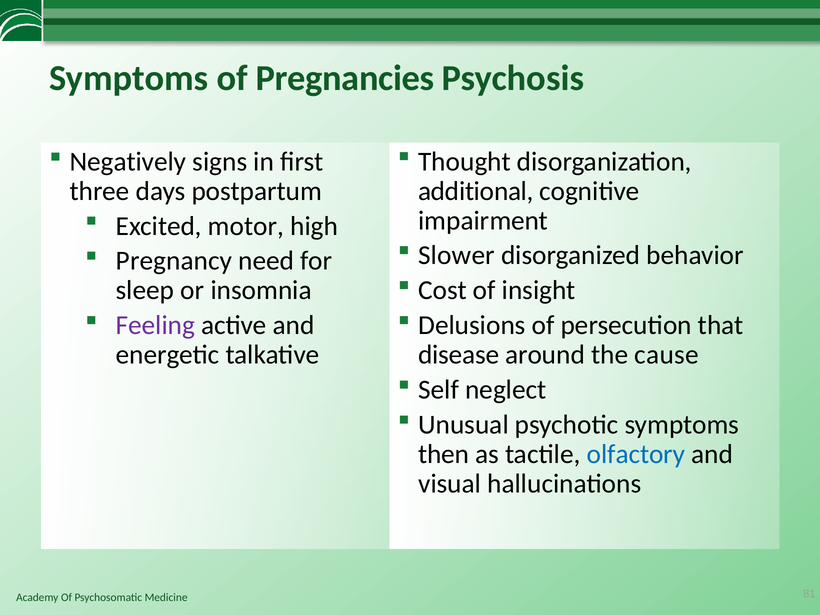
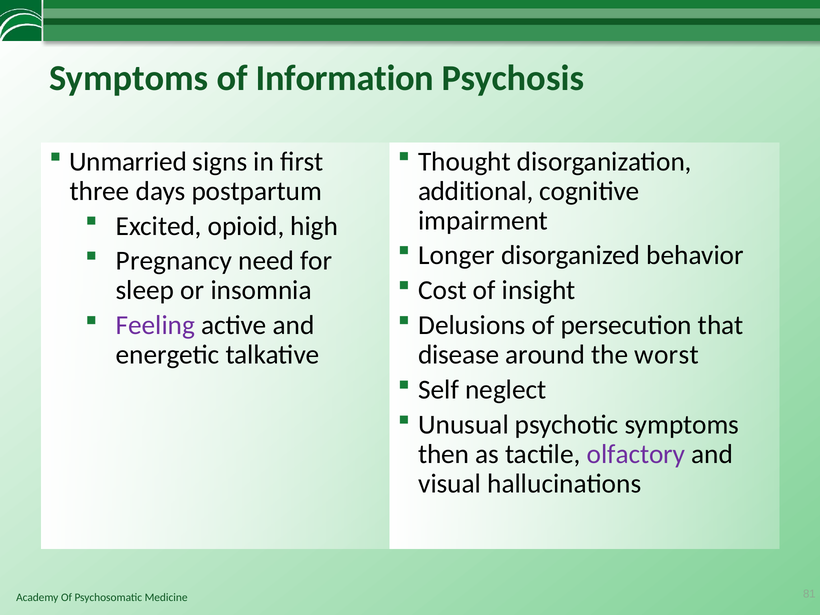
Pregnancies: Pregnancies -> Information
Negatively: Negatively -> Unmarried
motor: motor -> opioid
Slower: Slower -> Longer
cause: cause -> worst
olfactory colour: blue -> purple
